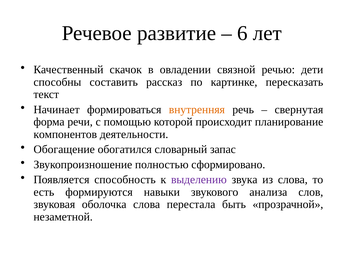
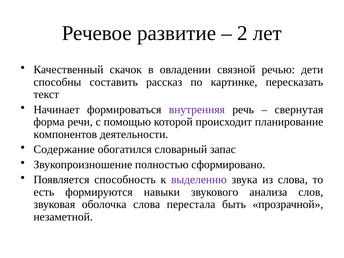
6: 6 -> 2
внутренняя colour: orange -> purple
Обогащение: Обогащение -> Содержание
